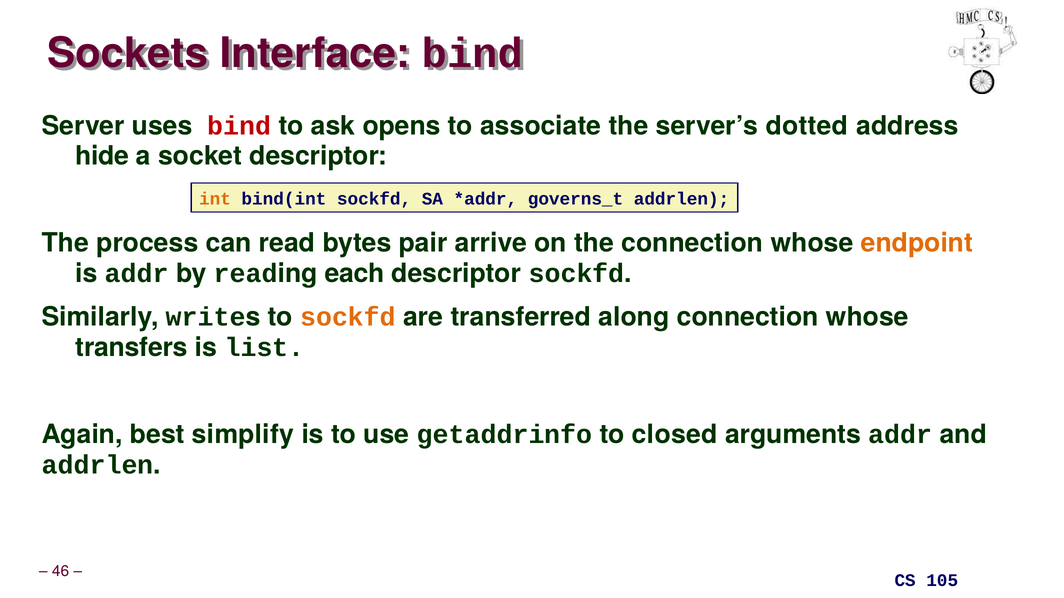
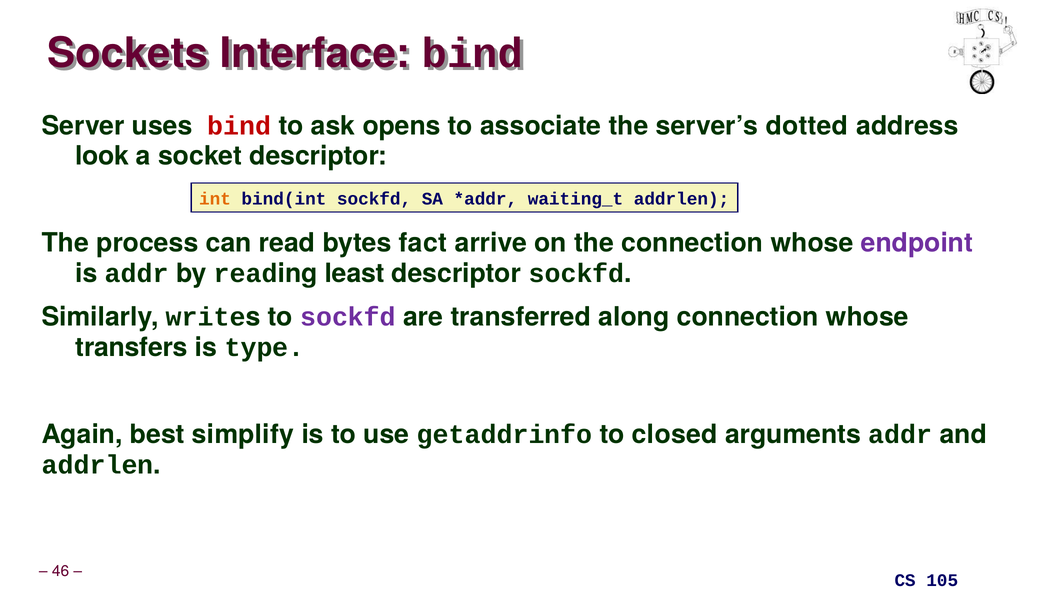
hide: hide -> look
governs_t: governs_t -> waiting_t
pair: pair -> fact
endpoint colour: orange -> purple
each: each -> least
sockfd at (348, 317) colour: orange -> purple
list: list -> type
